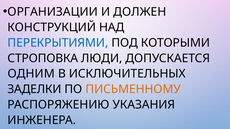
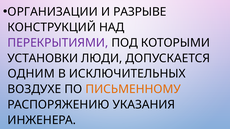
ДОЛЖЕН: ДОЛЖЕН -> РАЗРЫВЕ
ПЕРЕКРЫТИЯМИ colour: blue -> purple
СТРОПОВКА: СТРОПОВКА -> УСТАНОВКИ
ЗАДЕЛКИ: ЗАДЕЛКИ -> ВОЗДУХЕ
